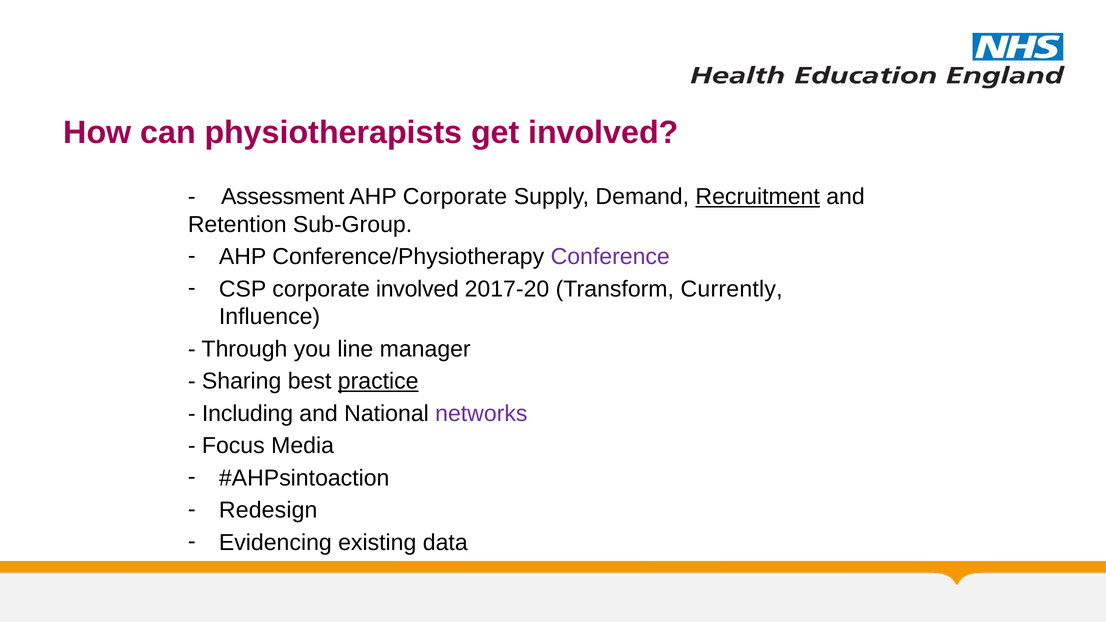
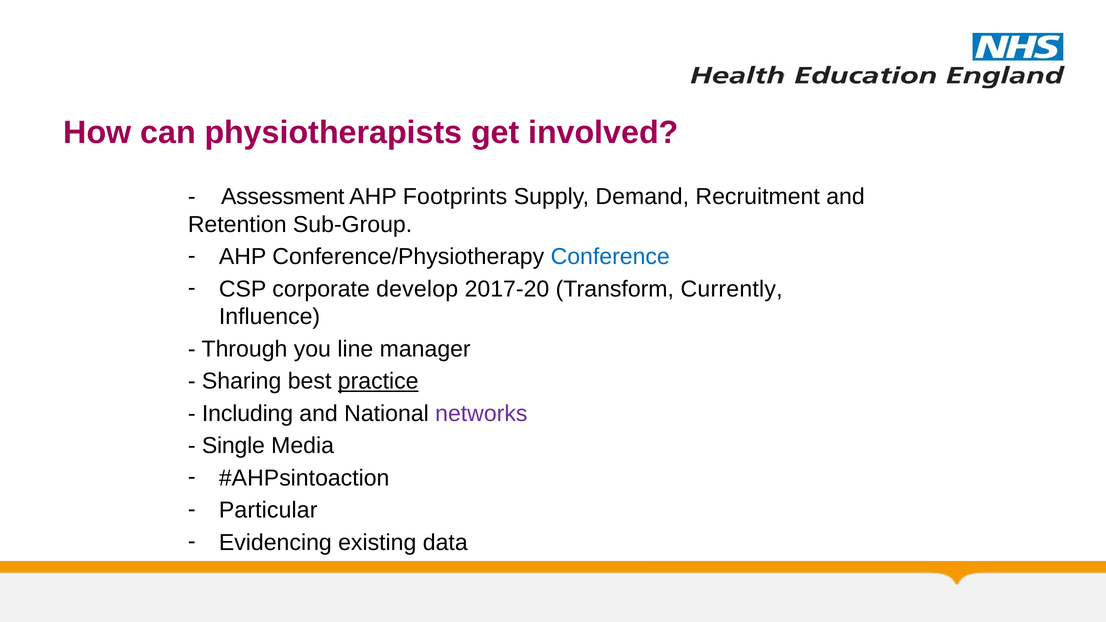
AHP Corporate: Corporate -> Footprints
Recruitment underline: present -> none
Conference colour: purple -> blue
corporate involved: involved -> develop
Focus: Focus -> Single
Redesign: Redesign -> Particular
